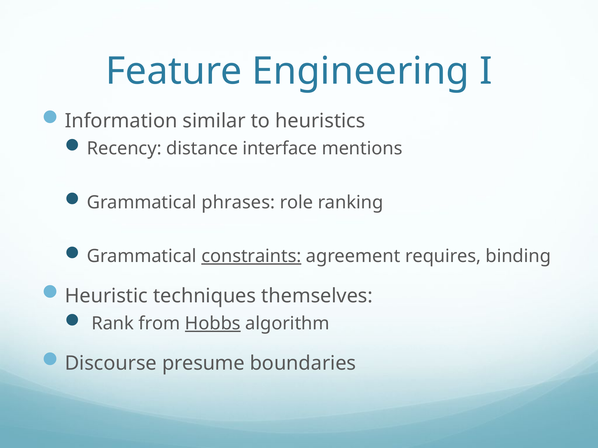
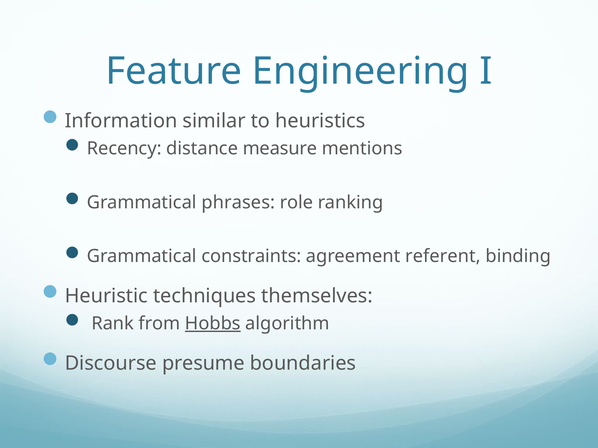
interface: interface -> measure
constraints underline: present -> none
requires: requires -> referent
